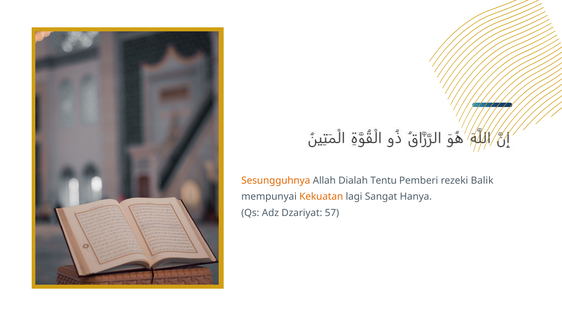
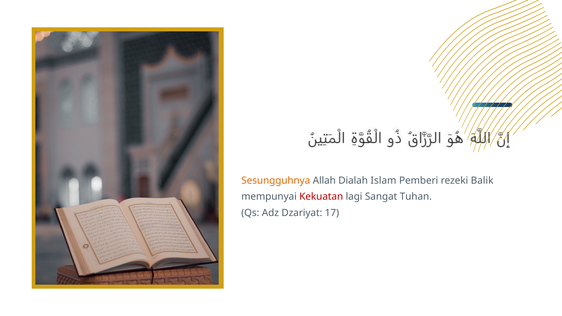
Tentu: Tentu -> Islam
Kekuatan colour: orange -> red
Hanya: Hanya -> Tuhan
57: 57 -> 17
